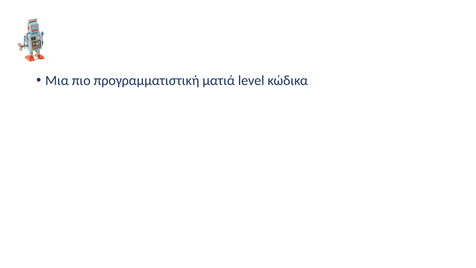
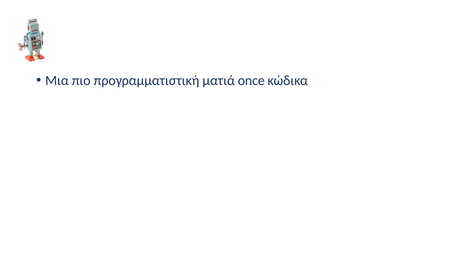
level: level -> once
